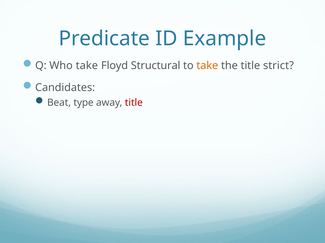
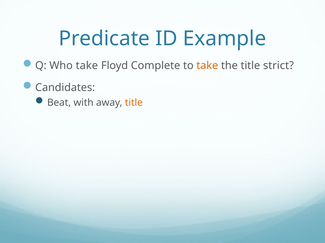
Structural: Structural -> Complete
type: type -> with
title at (134, 103) colour: red -> orange
